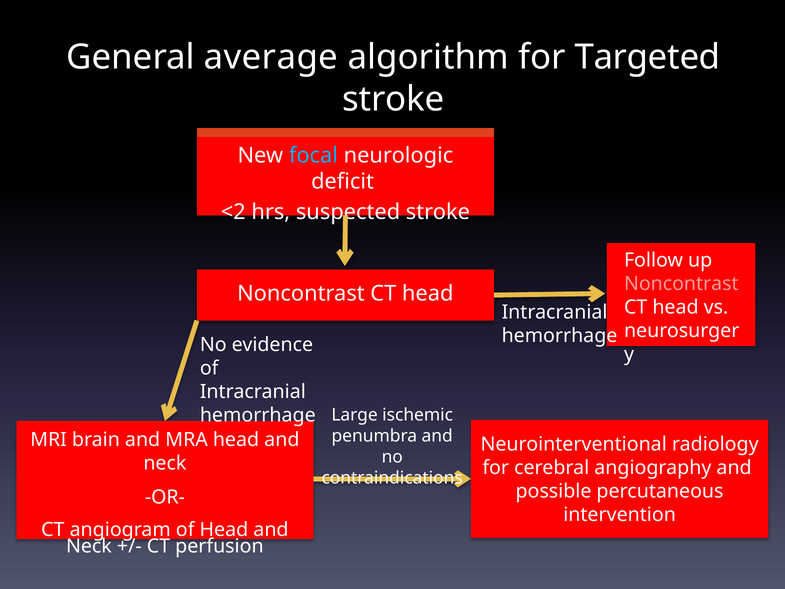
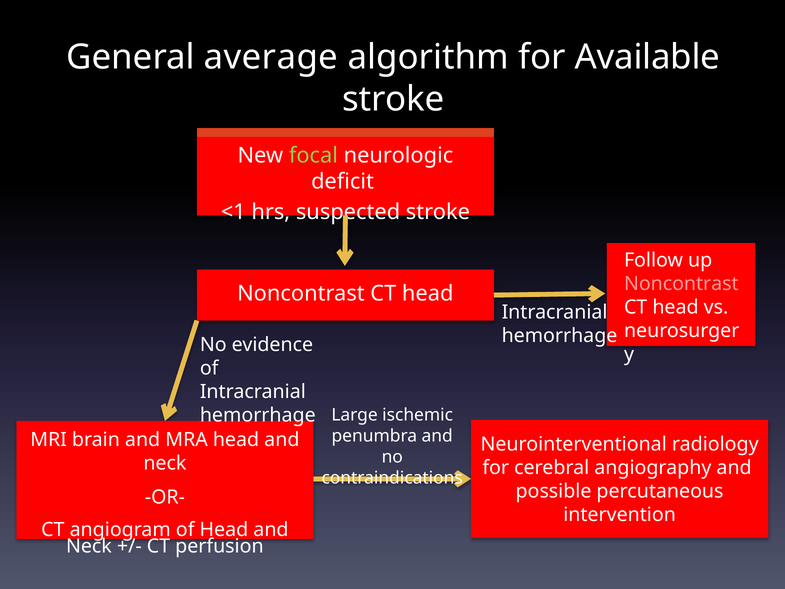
Targeted: Targeted -> Available
focal colour: light blue -> light green
<2: <2 -> <1
